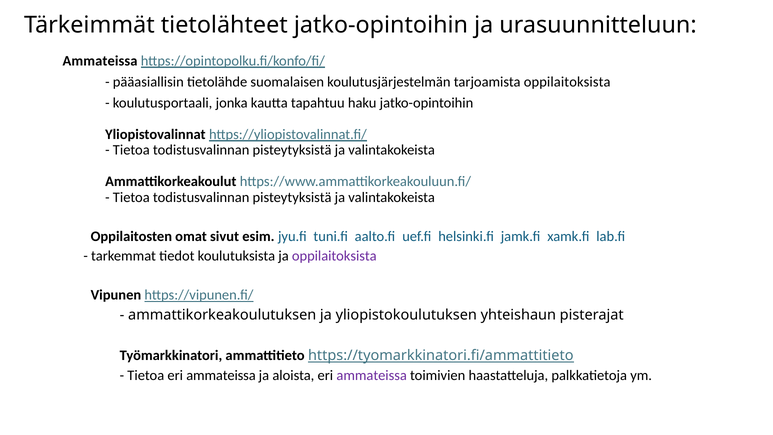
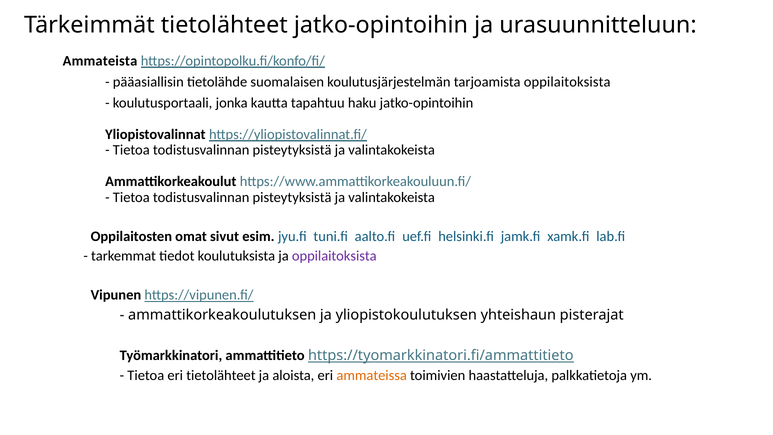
Ammateissa at (100, 61): Ammateissa -> Ammateista
Tietoa eri ammateissa: ammateissa -> tietolähteet
ammateissa at (372, 375) colour: purple -> orange
